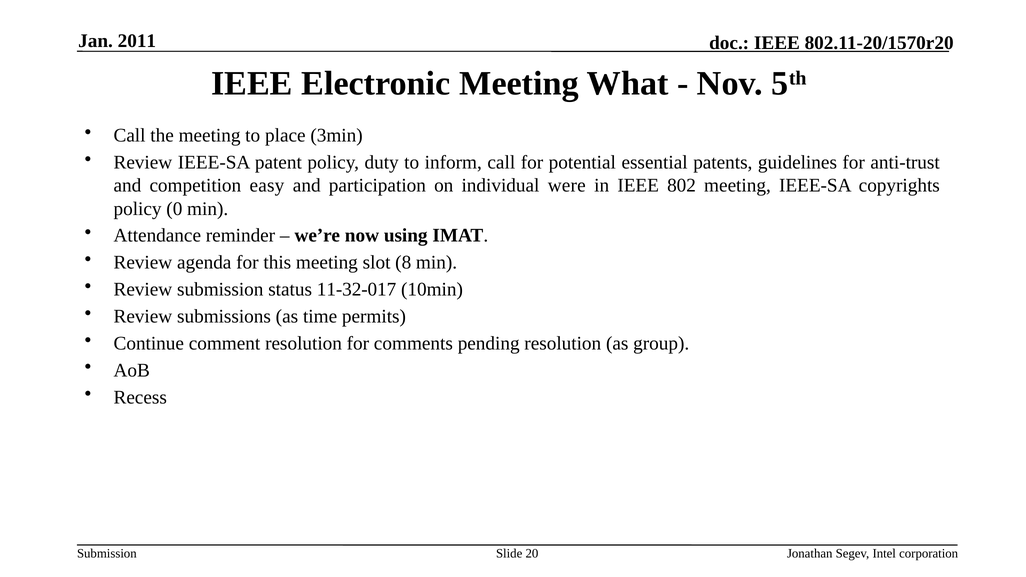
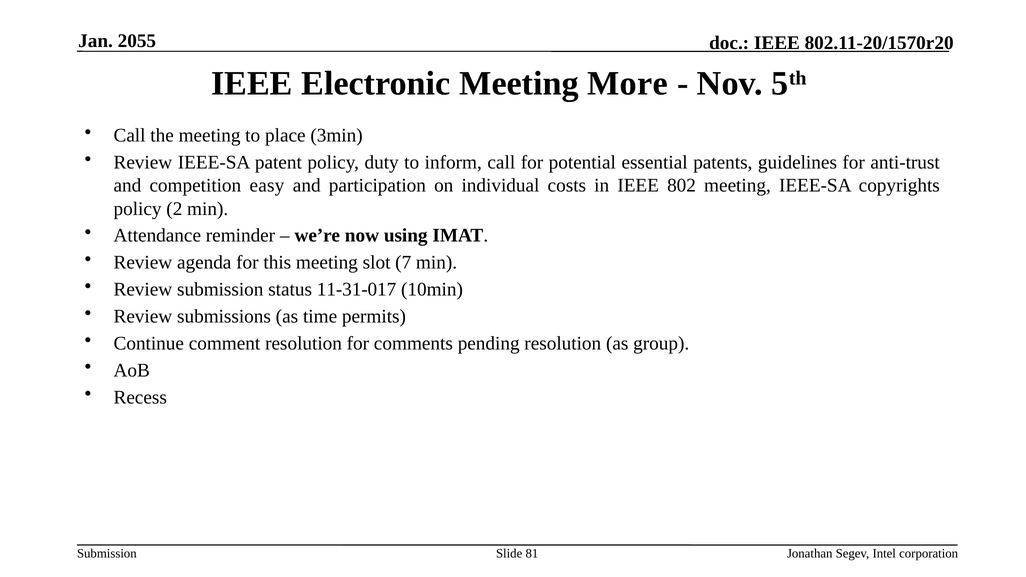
2011: 2011 -> 2055
What: What -> More
were: were -> costs
0: 0 -> 2
8: 8 -> 7
11-32-017: 11-32-017 -> 11-31-017
20: 20 -> 81
